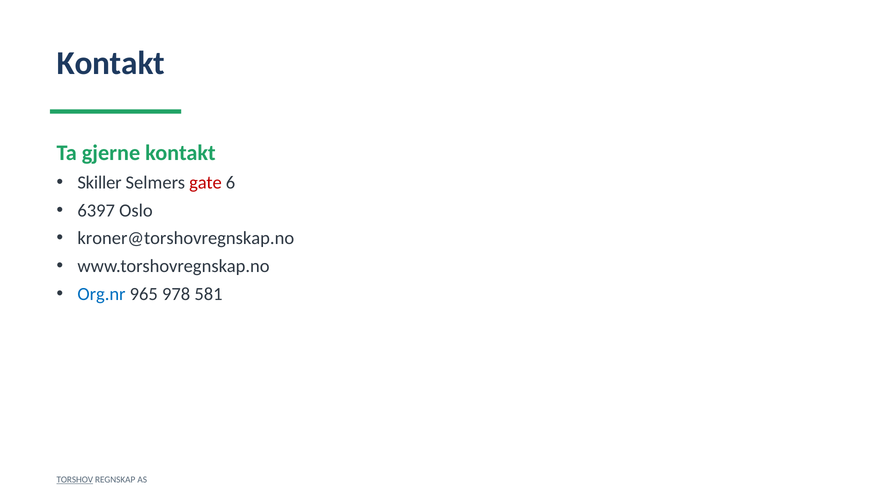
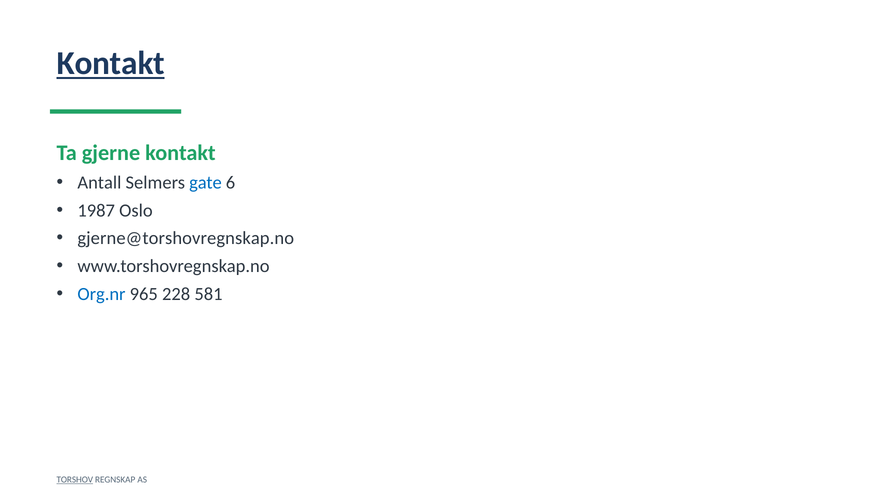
Kontakt at (111, 63) underline: none -> present
Skiller: Skiller -> Antall
gate colour: red -> blue
6397: 6397 -> 1987
kroner@torshovregnskap.no: kroner@torshovregnskap.no -> gjerne@torshovregnskap.no
978: 978 -> 228
